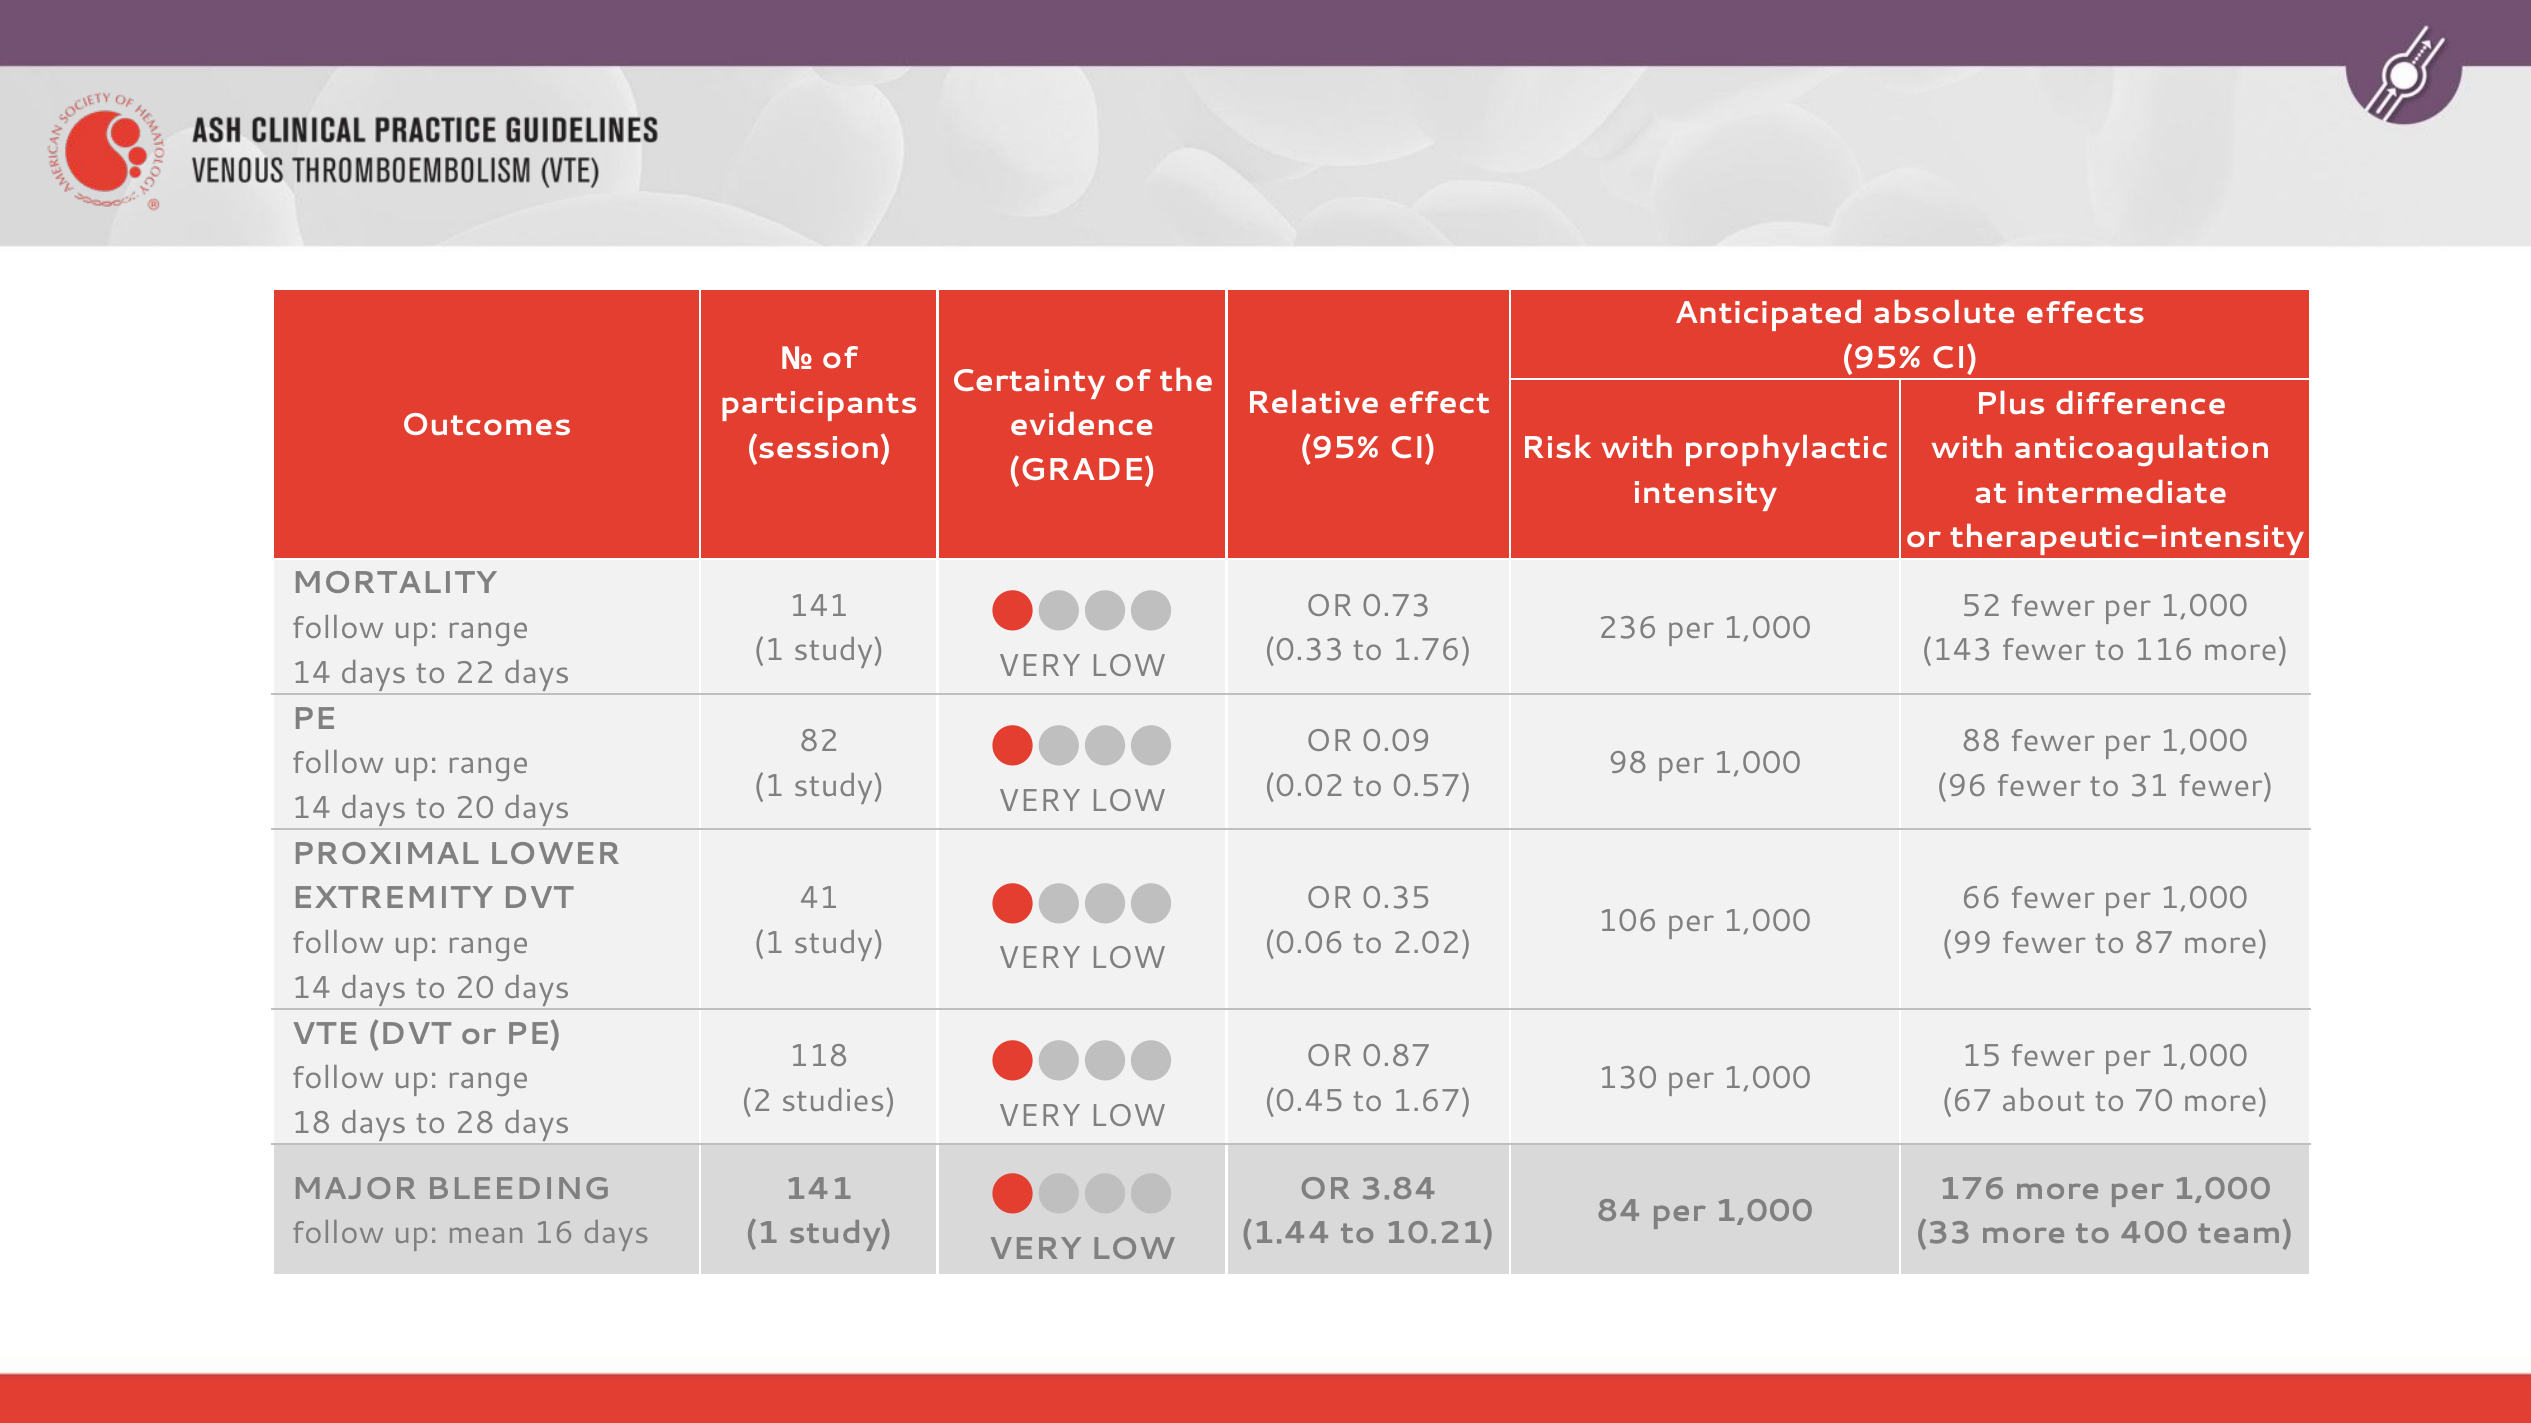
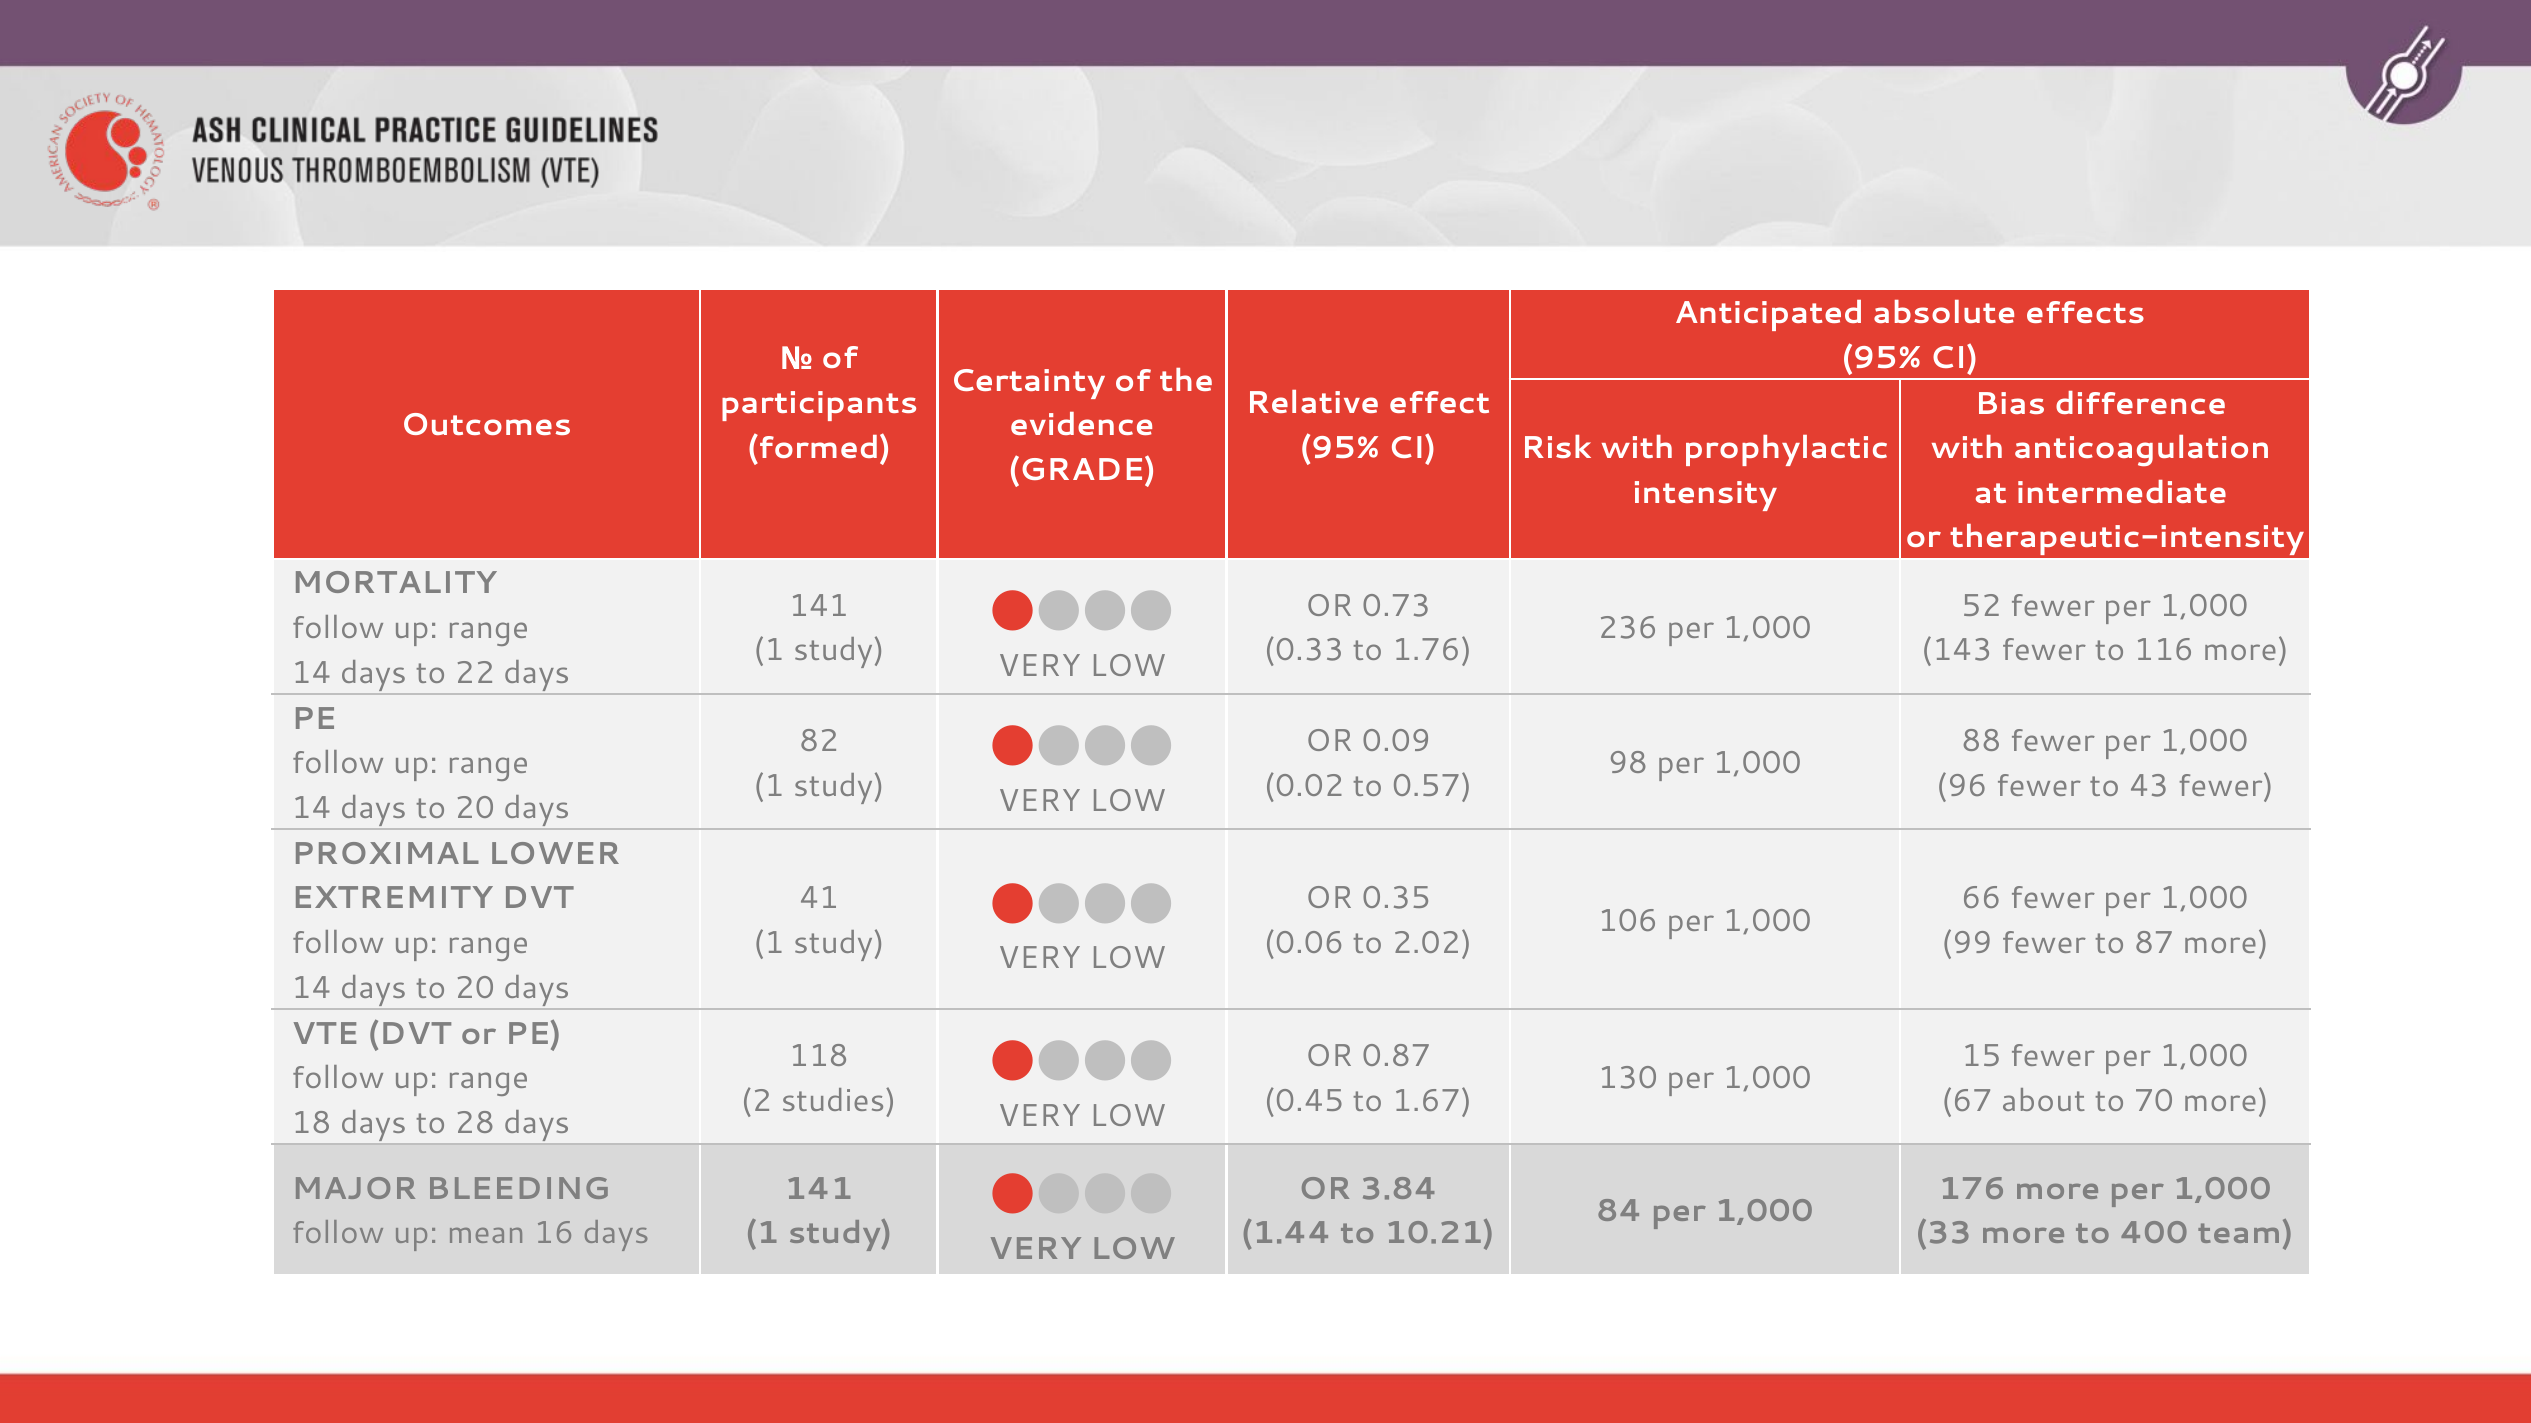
Plus: Plus -> Bias
session: session -> formed
31: 31 -> 43
